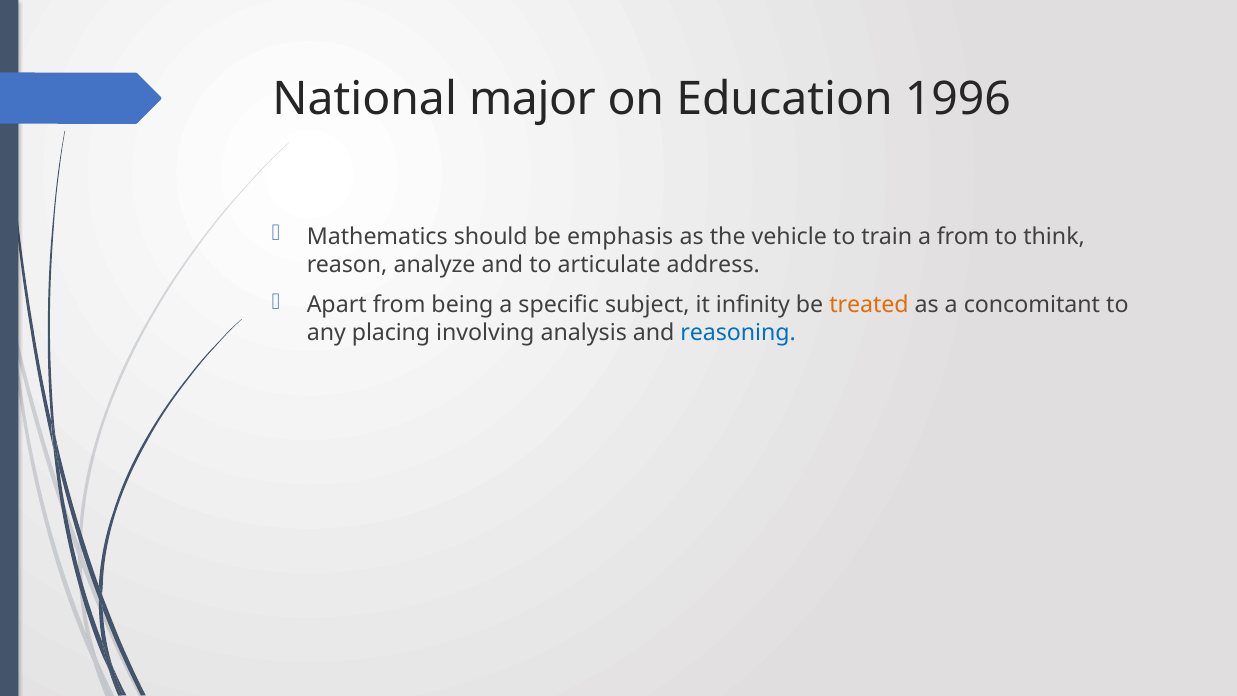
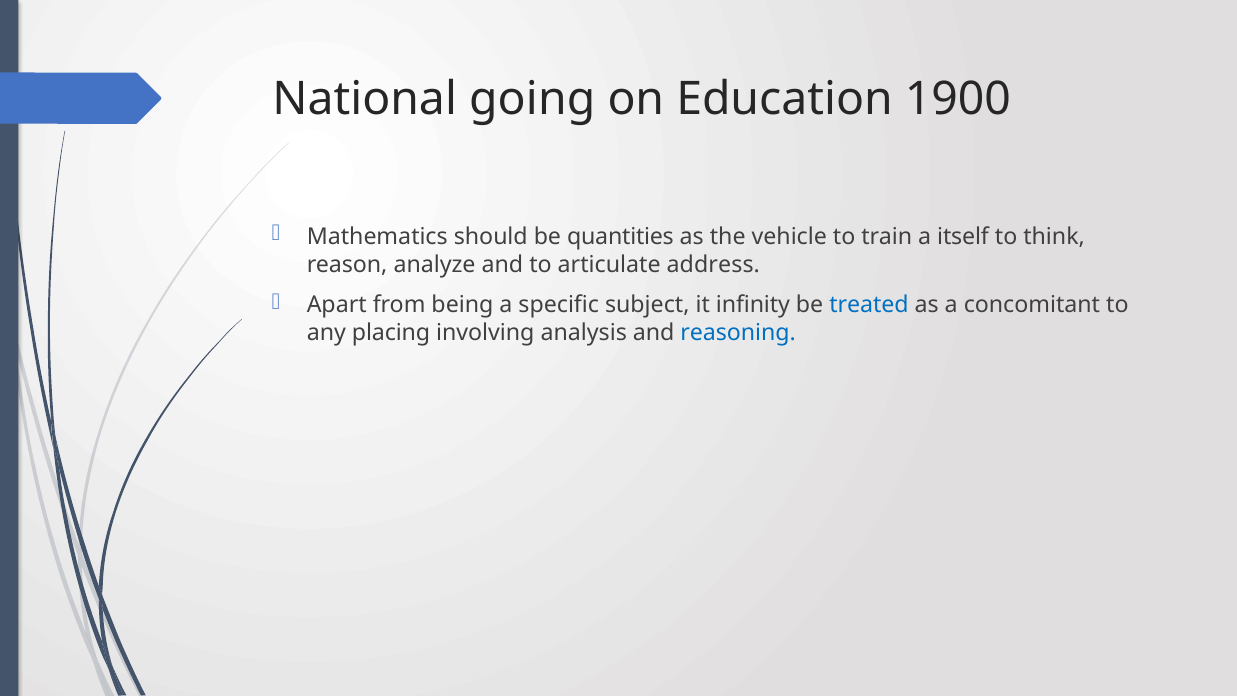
major: major -> going
1996: 1996 -> 1900
emphasis: emphasis -> quantities
a from: from -> itself
treated colour: orange -> blue
